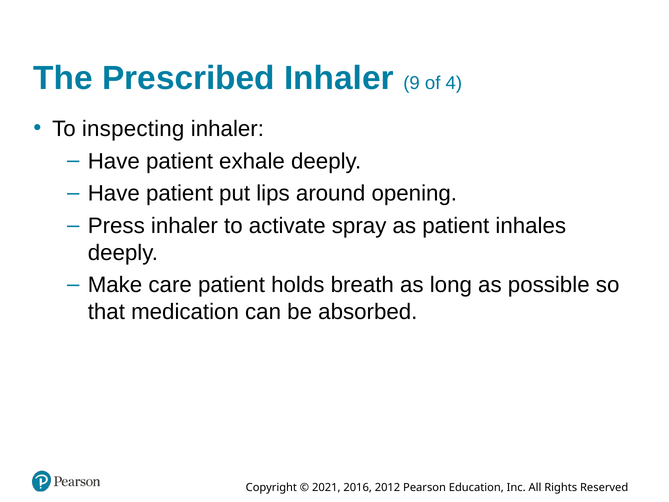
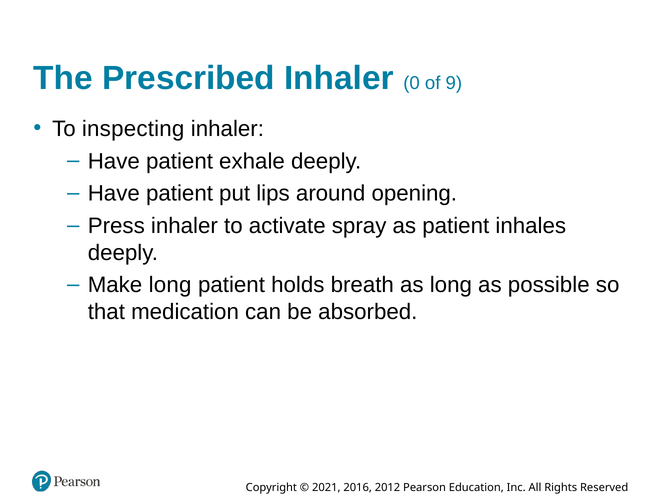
9: 9 -> 0
4: 4 -> 9
Make care: care -> long
